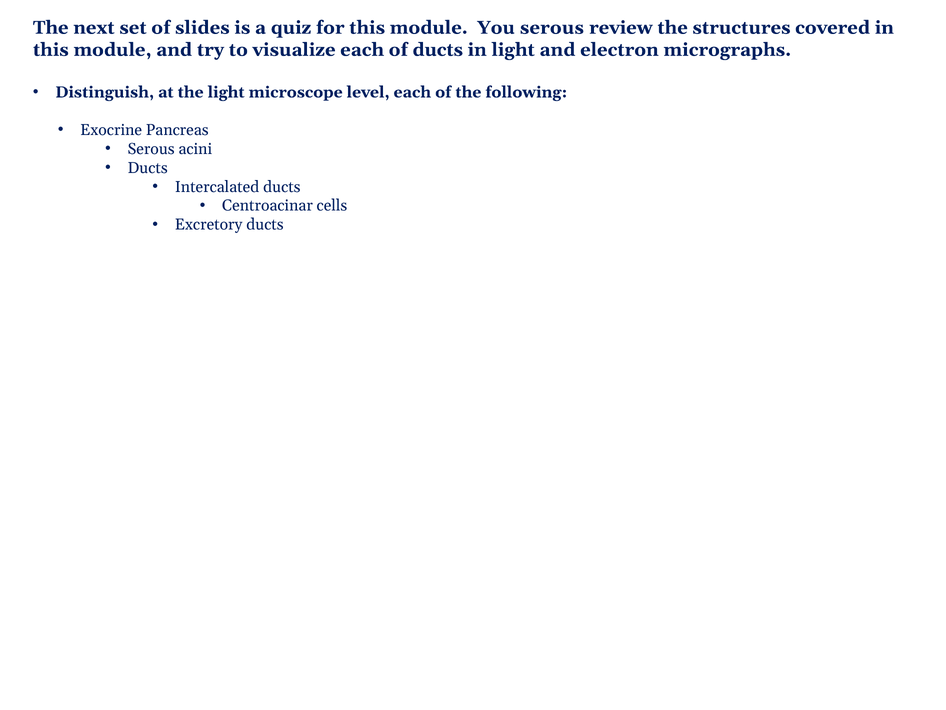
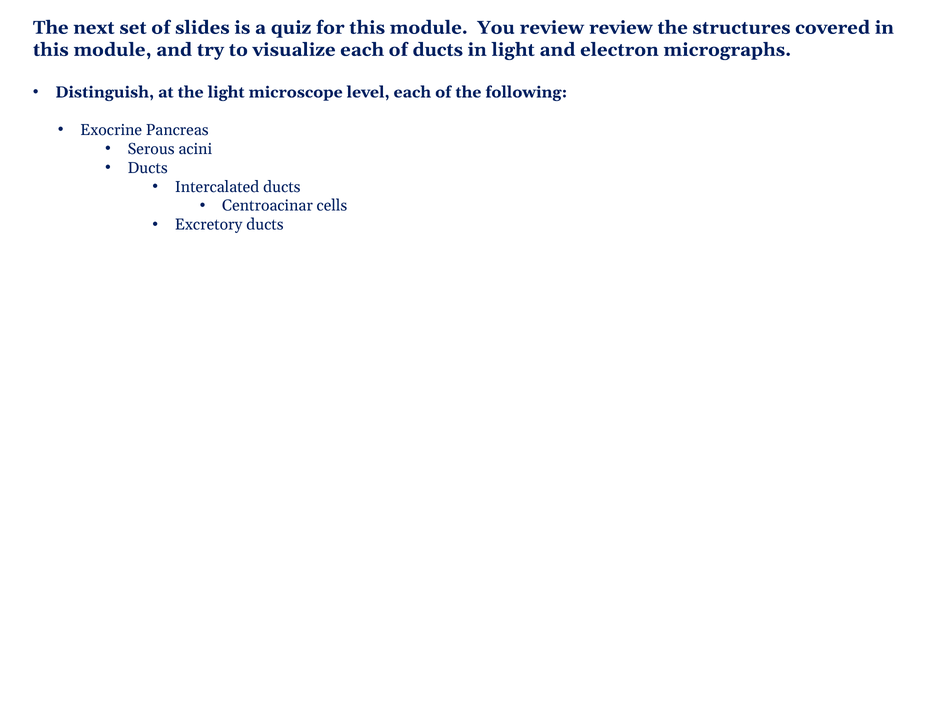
You serous: serous -> review
